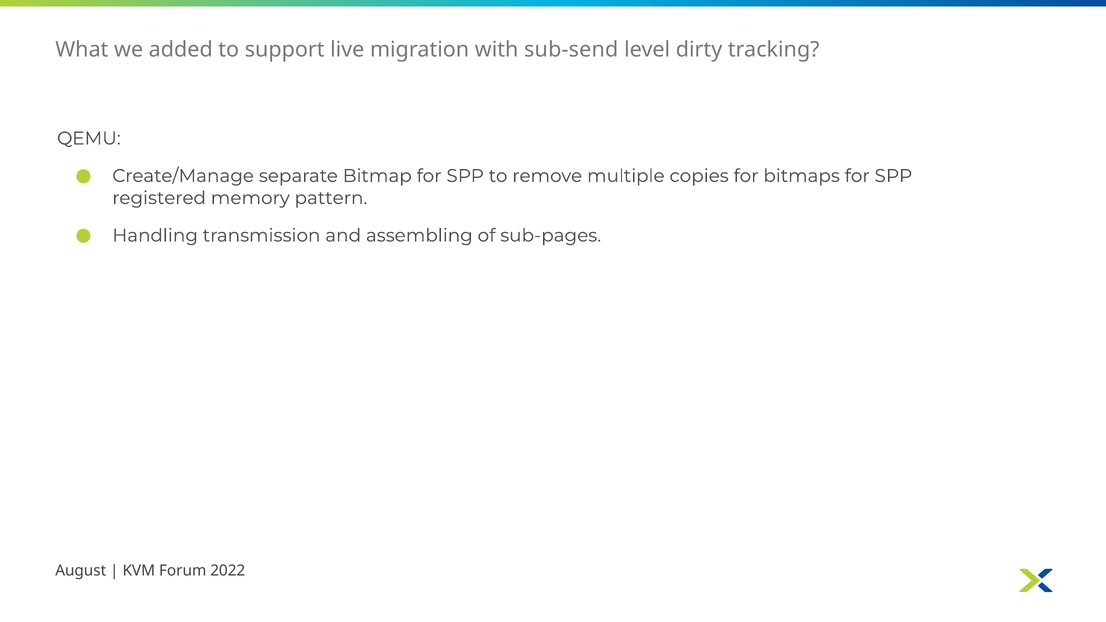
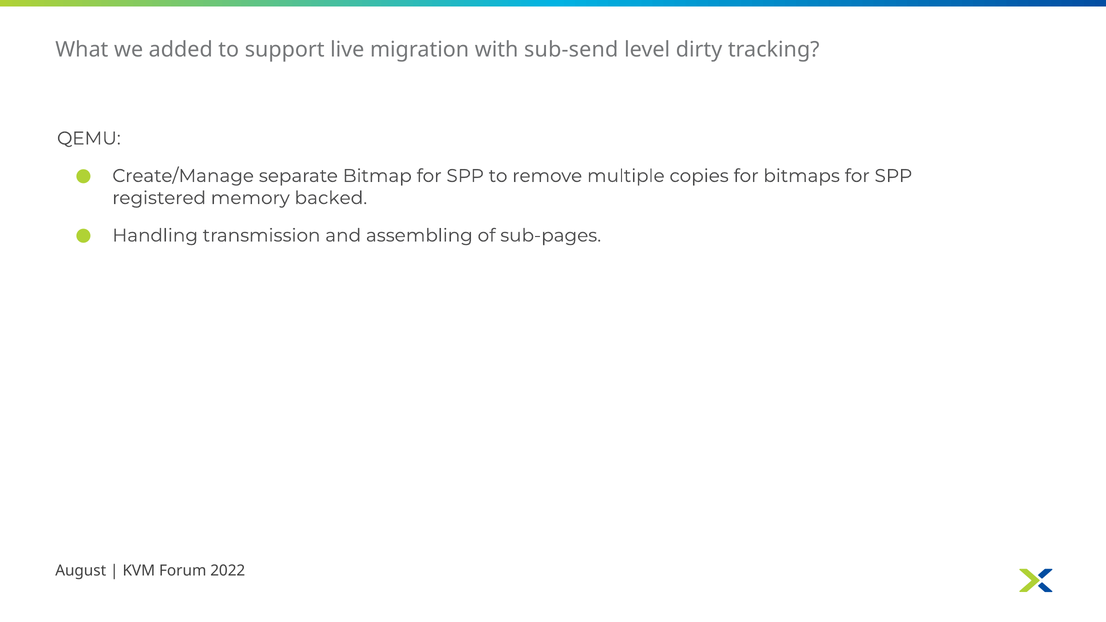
pattern: pattern -> backed
